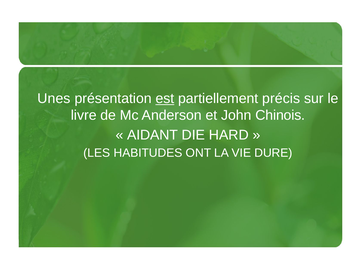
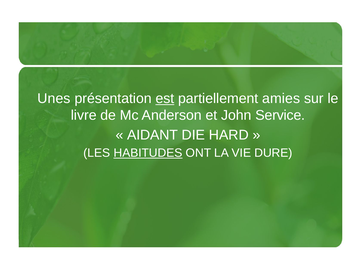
précis: précis -> amies
Chinois: Chinois -> Service
HABITUDES underline: none -> present
